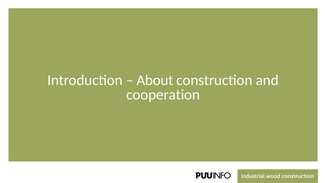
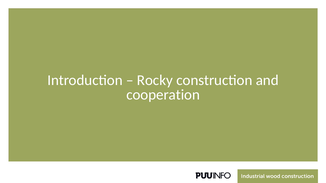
About: About -> Rocky
